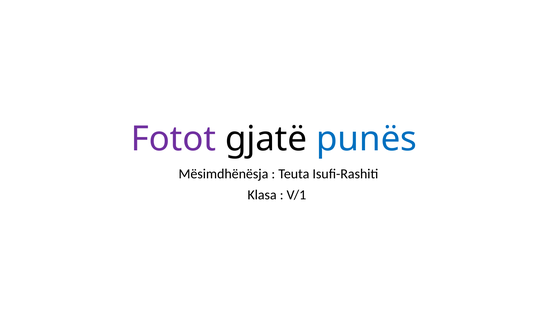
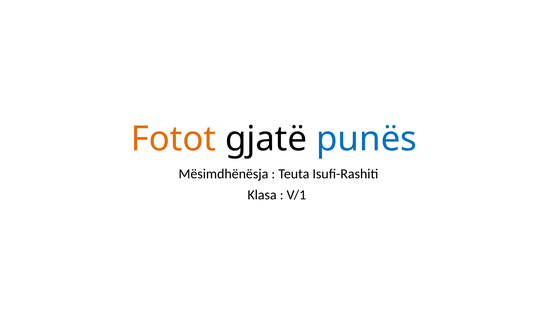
Fotot colour: purple -> orange
